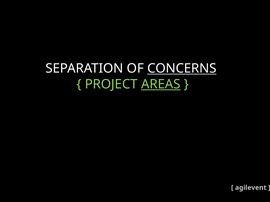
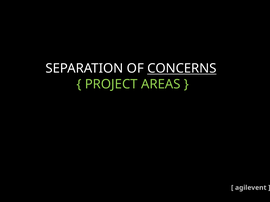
AREAS underline: present -> none
